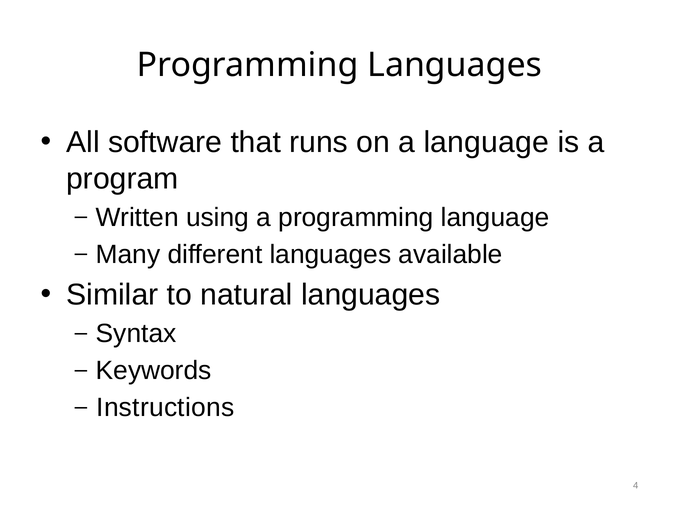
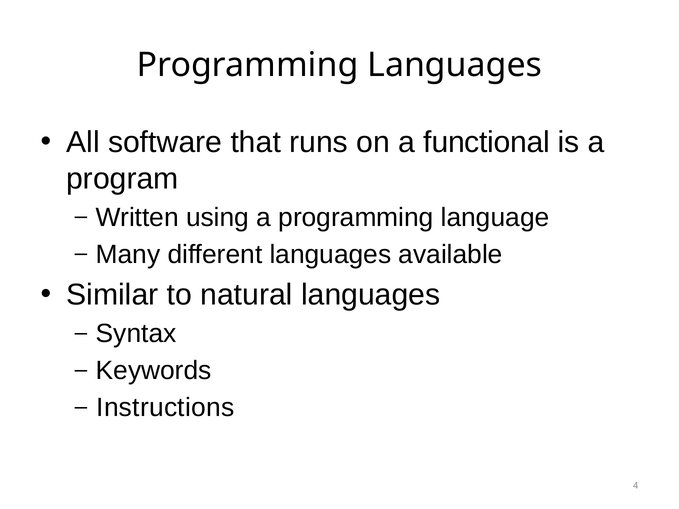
a language: language -> functional
